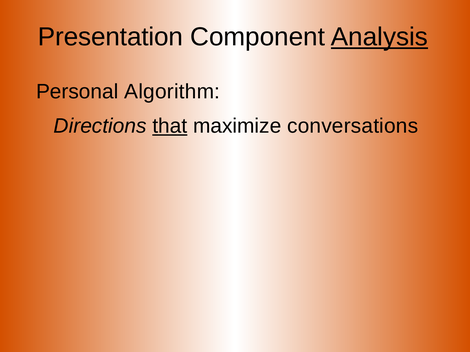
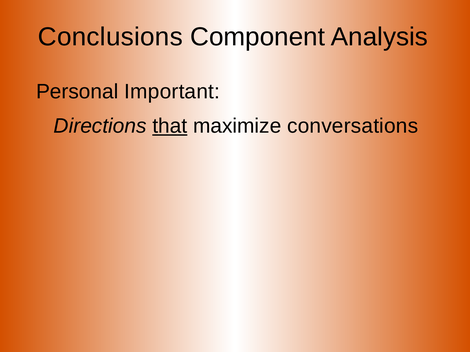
Presentation: Presentation -> Conclusions
Analysis underline: present -> none
Algorithm: Algorithm -> Important
